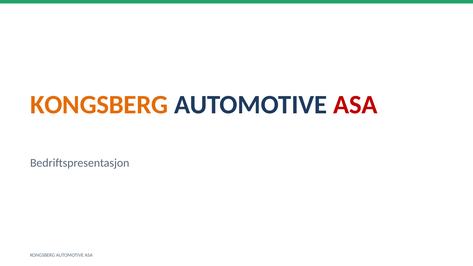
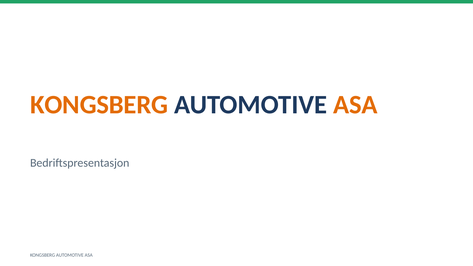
ASA at (355, 105) colour: red -> orange
